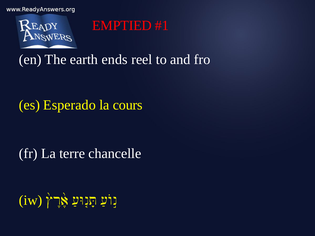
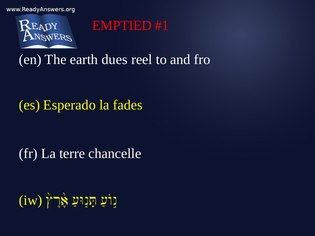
ends: ends -> dues
cours: cours -> fades
